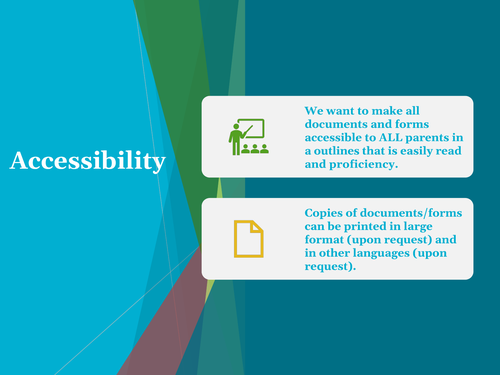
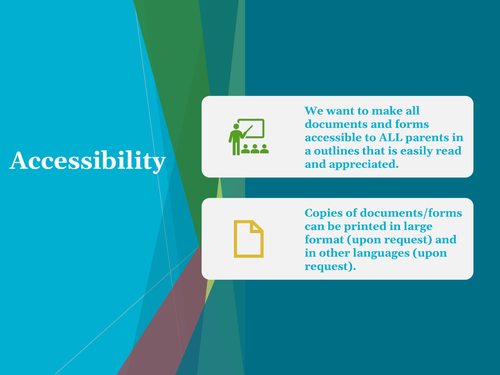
proficiency: proficiency -> appreciated
